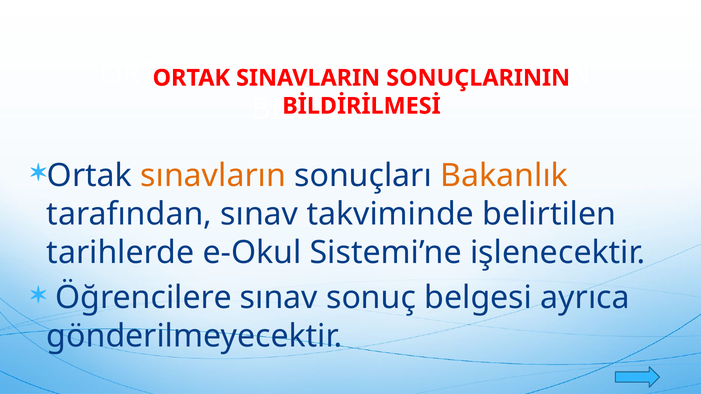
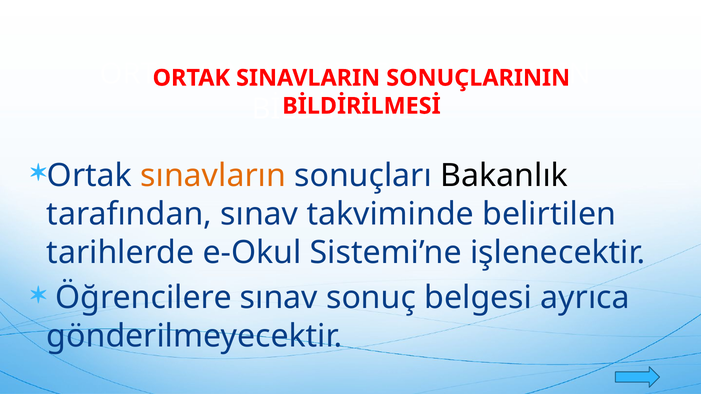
Bakanlık colour: orange -> black
